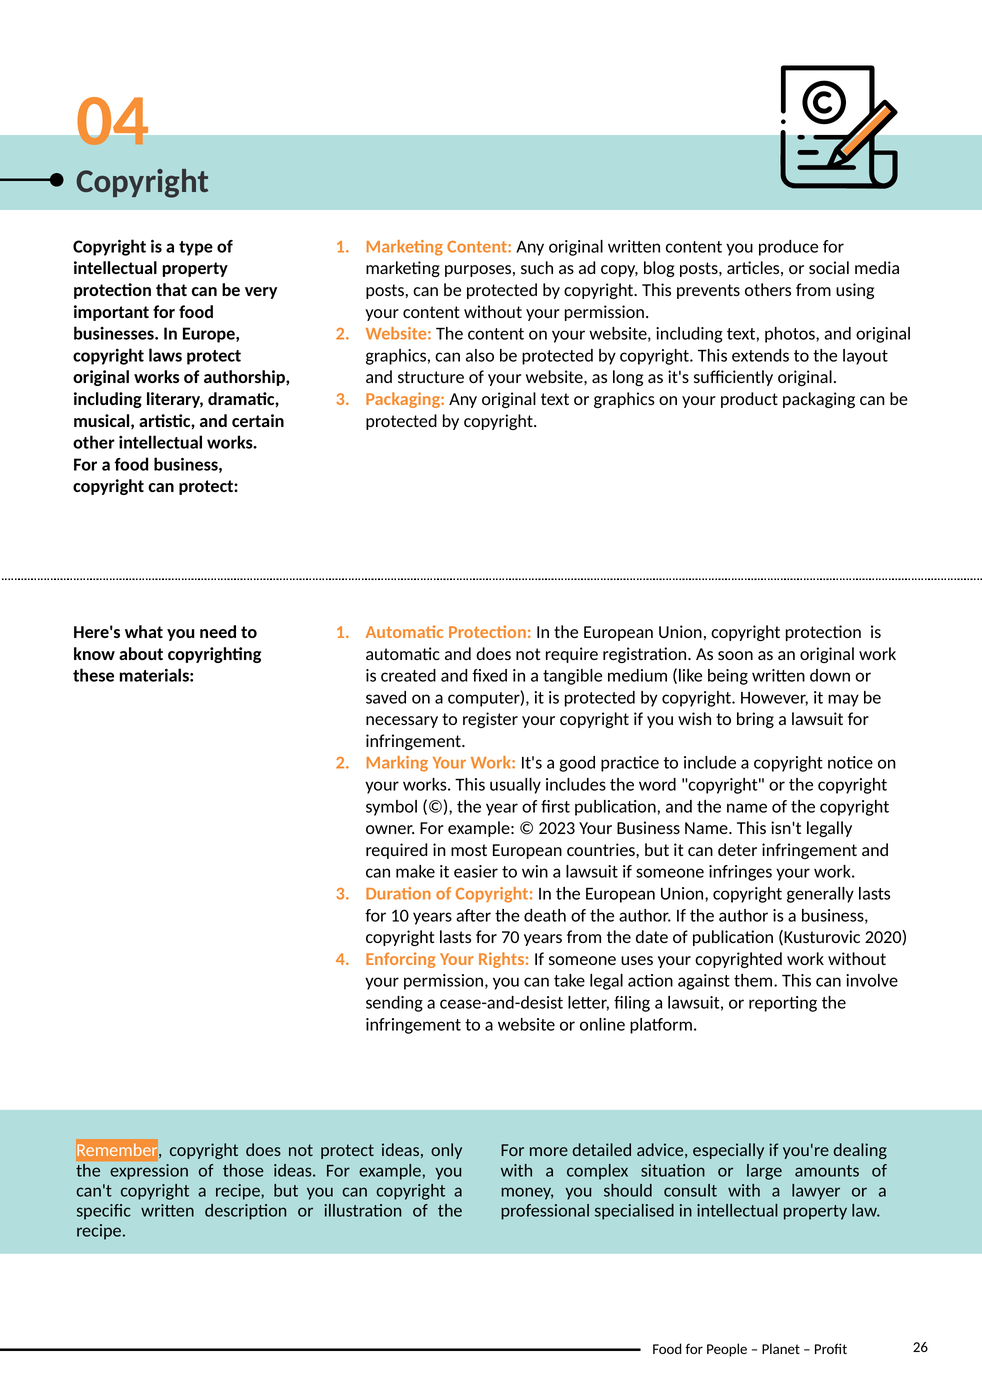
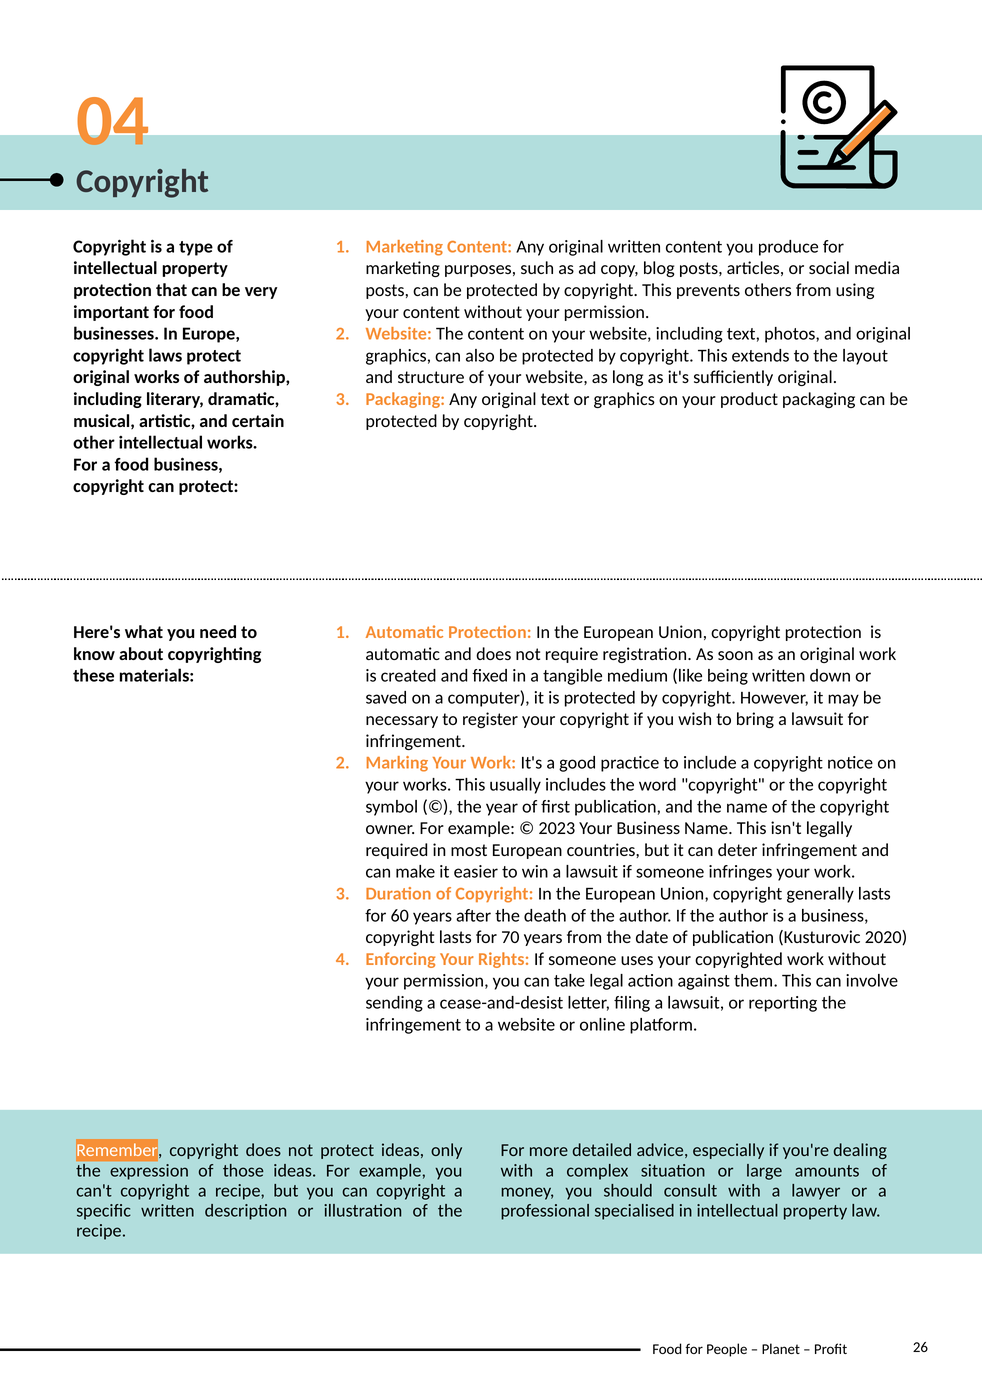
10: 10 -> 60
